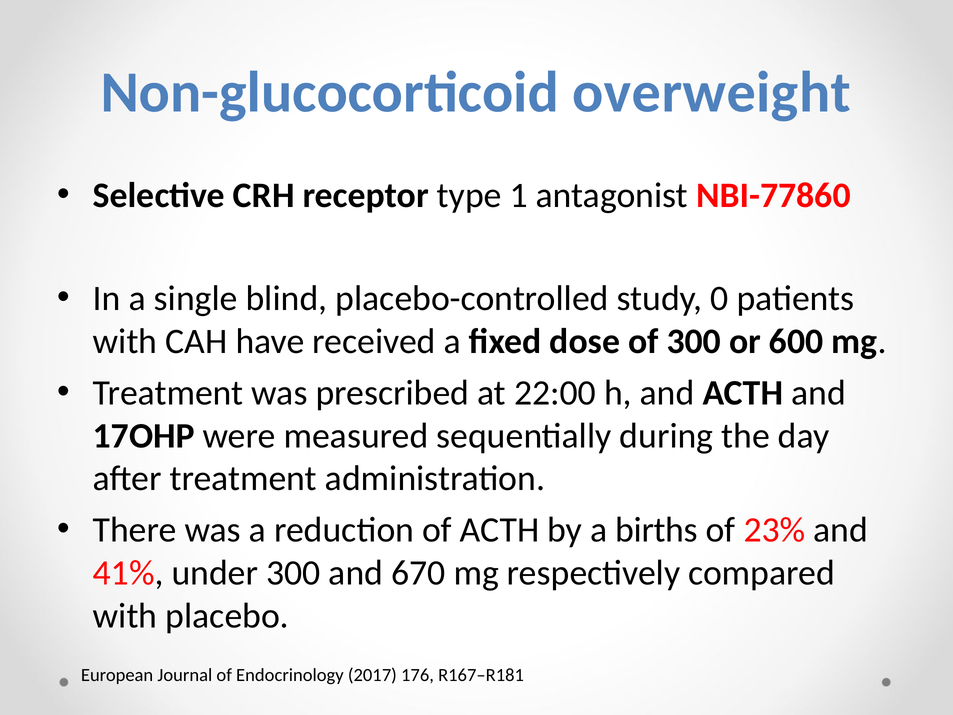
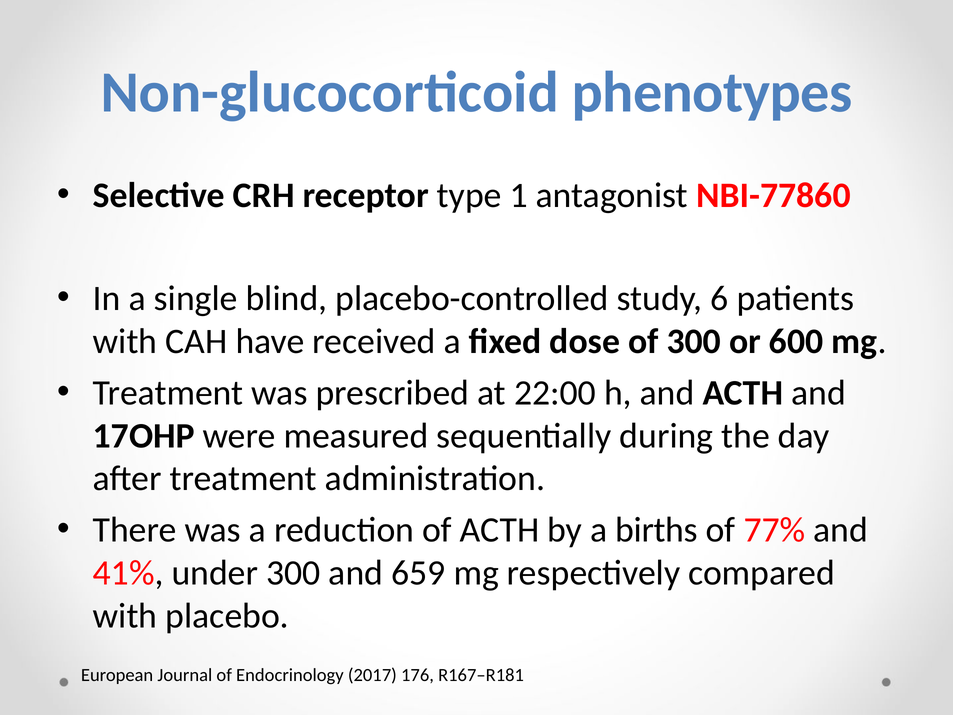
overweight: overweight -> phenotypes
0: 0 -> 6
23%: 23% -> 77%
670: 670 -> 659
